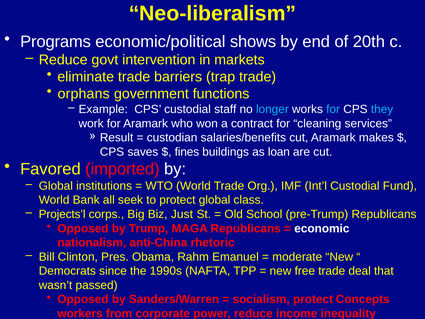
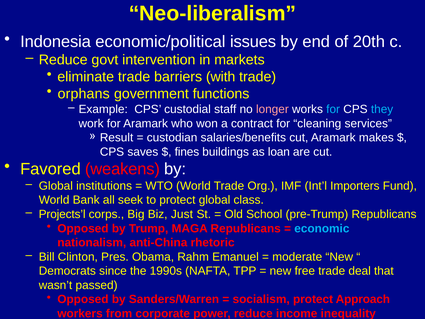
Programs: Programs -> Indonesia
shows: shows -> issues
trap: trap -> with
longer colour: light blue -> pink
imported: imported -> weakens
Int’l Custodial: Custodial -> Importers
economic colour: white -> light blue
Concepts: Concepts -> Approach
